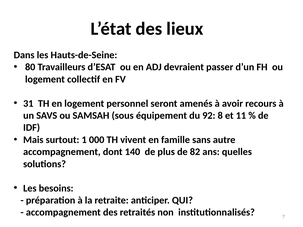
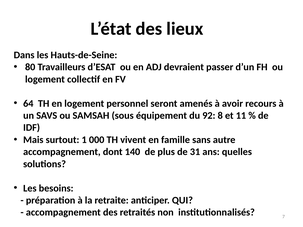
31: 31 -> 64
82: 82 -> 31
